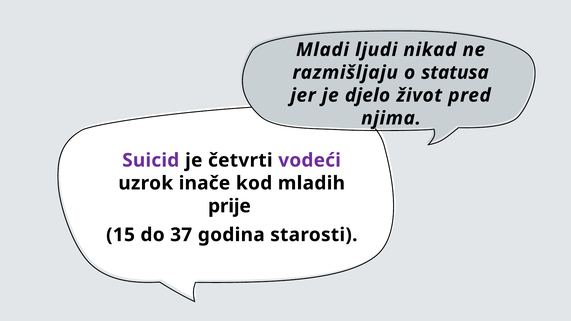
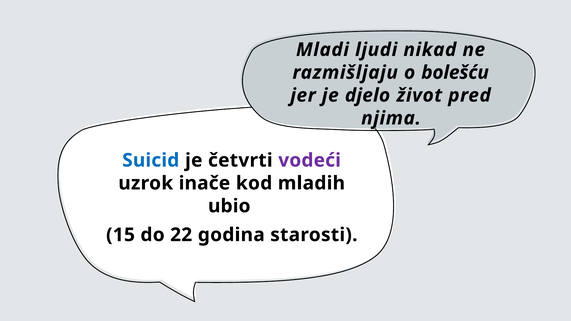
statusa: statusa -> bolešću
Suicid colour: purple -> blue
prije: prije -> ubio
37: 37 -> 22
